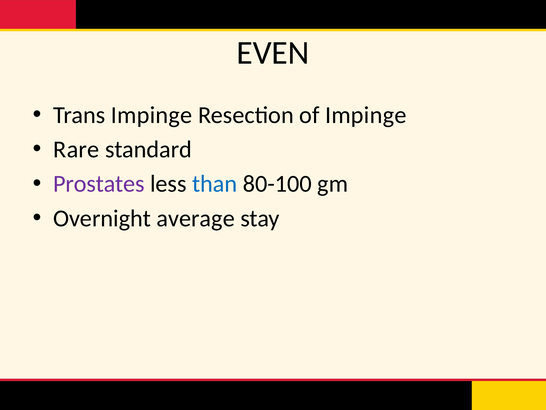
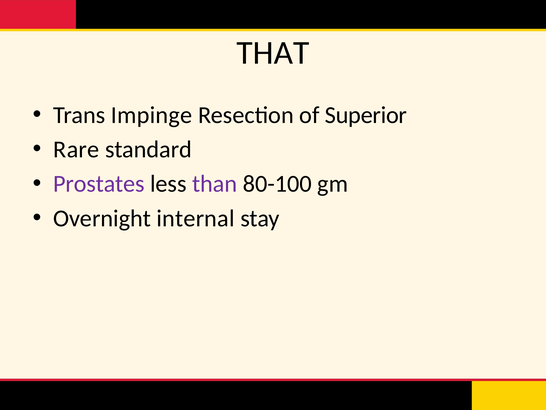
EVEN: EVEN -> THAT
of Impinge: Impinge -> Superior
than colour: blue -> purple
average: average -> internal
